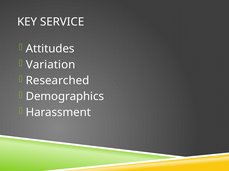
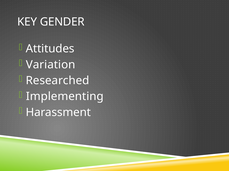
SERVICE: SERVICE -> GENDER
Demographics: Demographics -> Implementing
